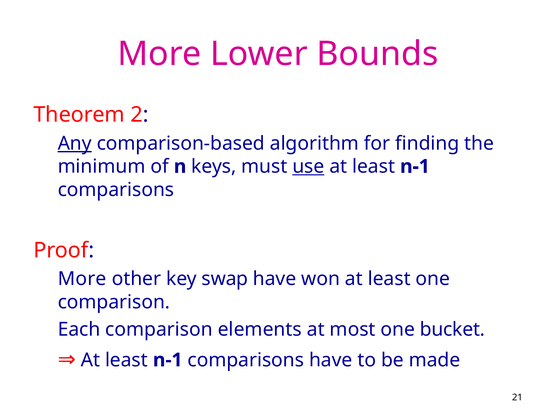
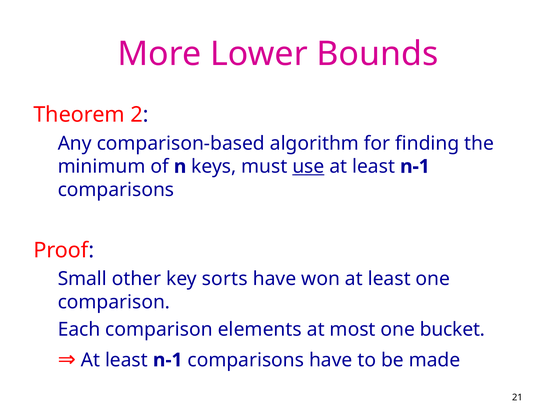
Any underline: present -> none
More at (82, 279): More -> Small
swap: swap -> sorts
